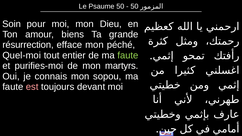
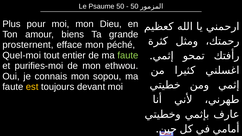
Soin: Soin -> Plus
résurrection: résurrection -> prosternent
martyrs: martyrs -> ethwou
est colour: pink -> yellow
